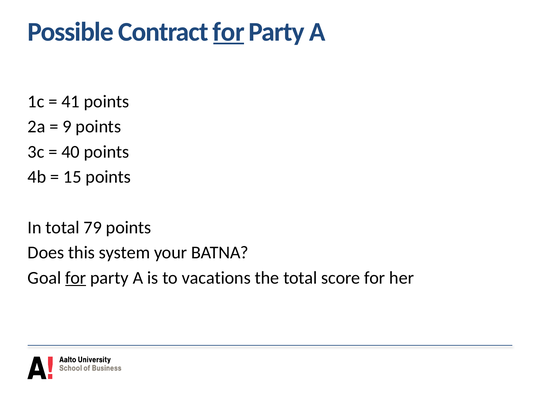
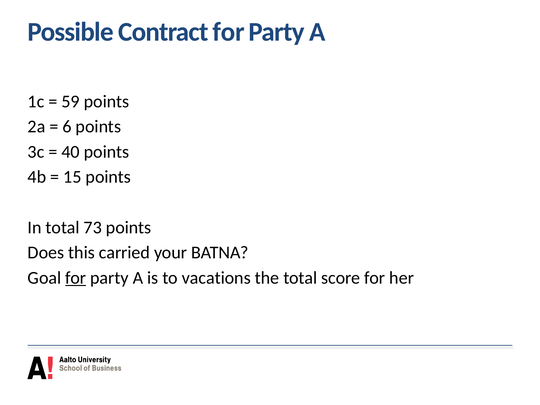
for at (229, 32) underline: present -> none
41: 41 -> 59
9: 9 -> 6
79: 79 -> 73
system: system -> carried
